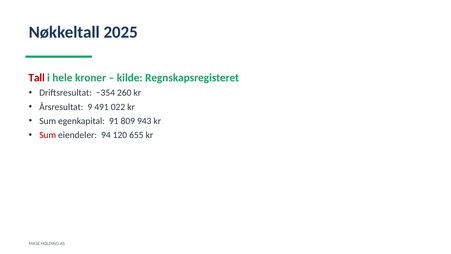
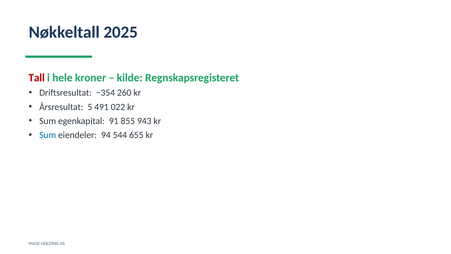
9: 9 -> 5
809: 809 -> 855
Sum at (48, 135) colour: red -> blue
120: 120 -> 544
